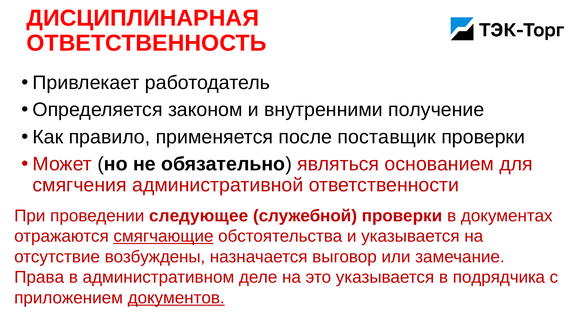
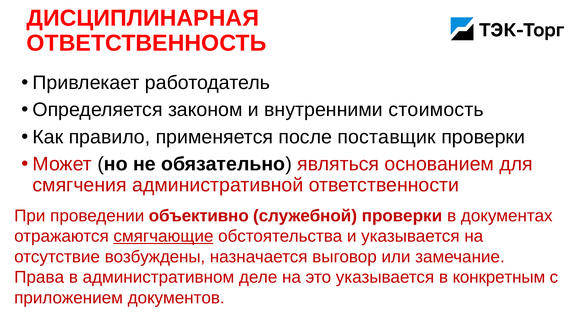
получение: получение -> стоимость
следующее: следующее -> объективно
подрядчика: подрядчика -> конкретным
документов underline: present -> none
